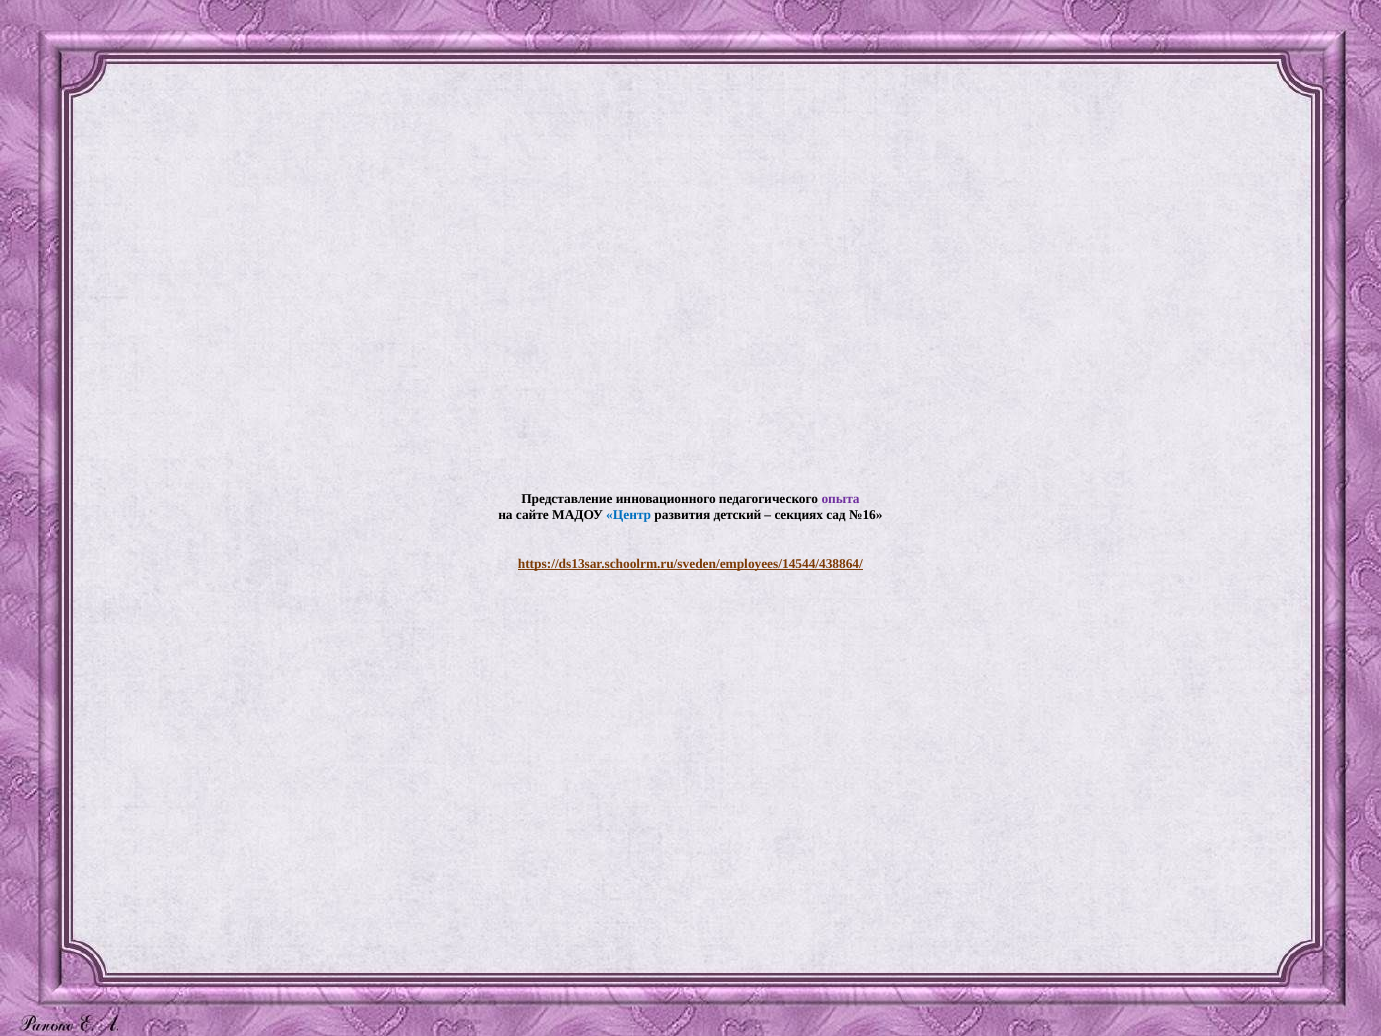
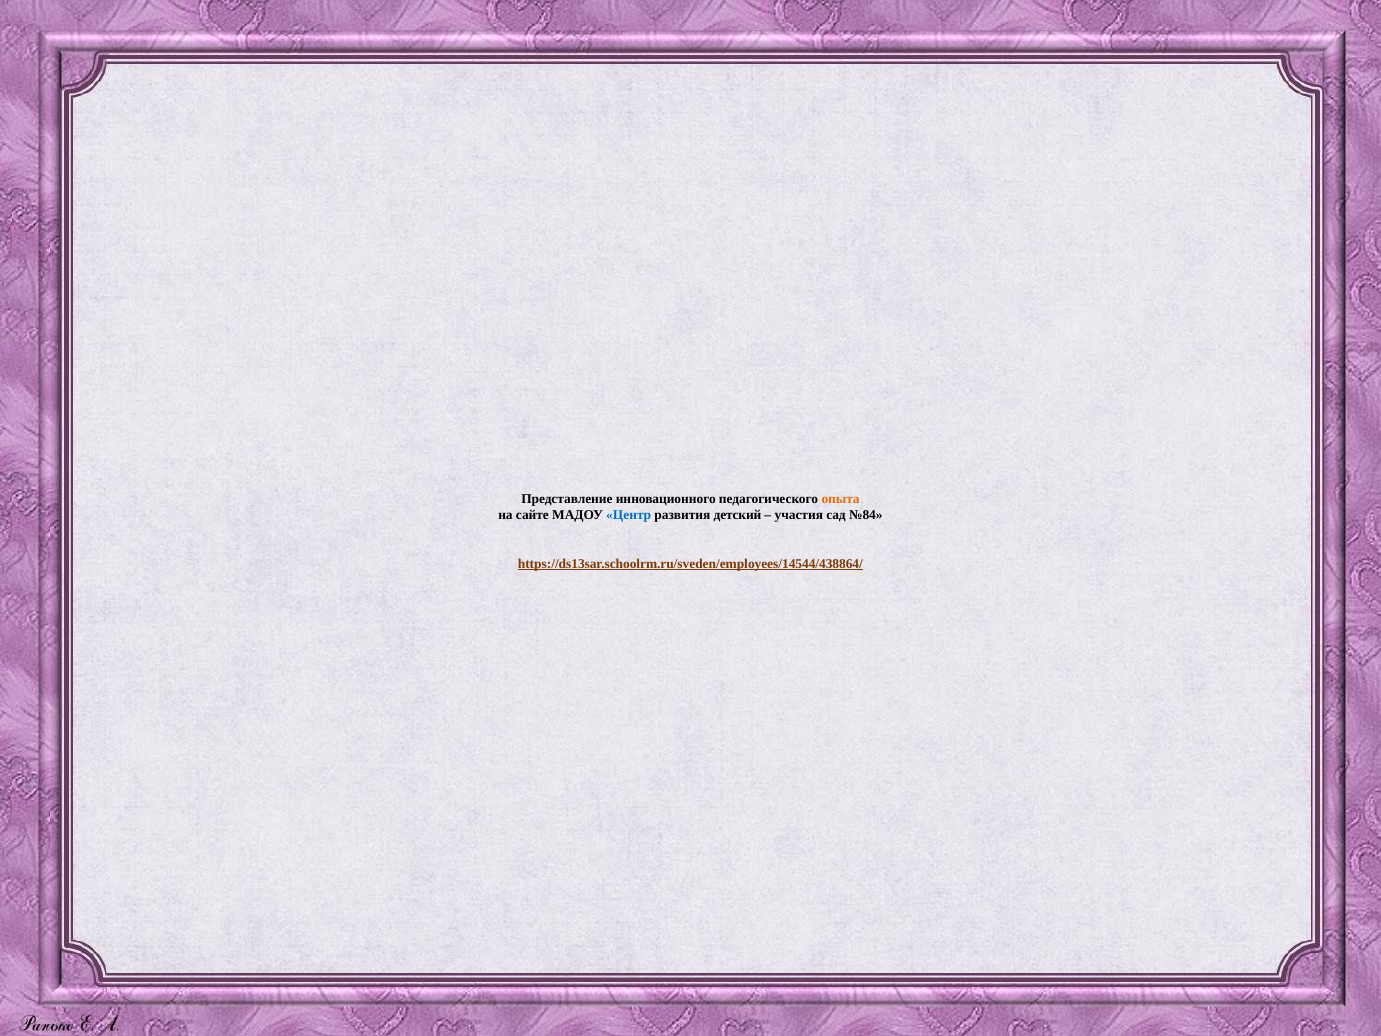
опыта colour: purple -> orange
секциях: секциях -> участия
№16: №16 -> №84
